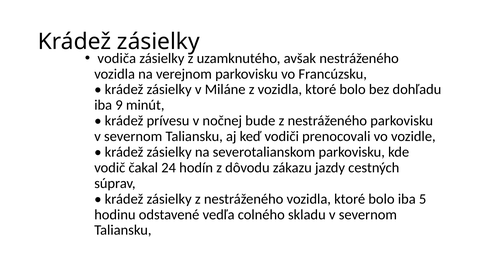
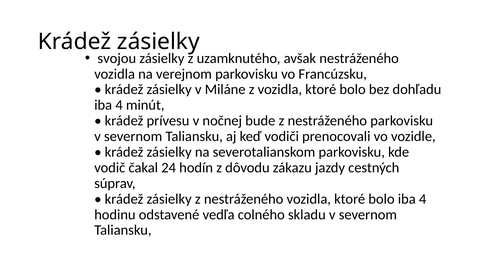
vodiča: vodiča -> svojou
9 at (119, 105): 9 -> 4
bolo iba 5: 5 -> 4
